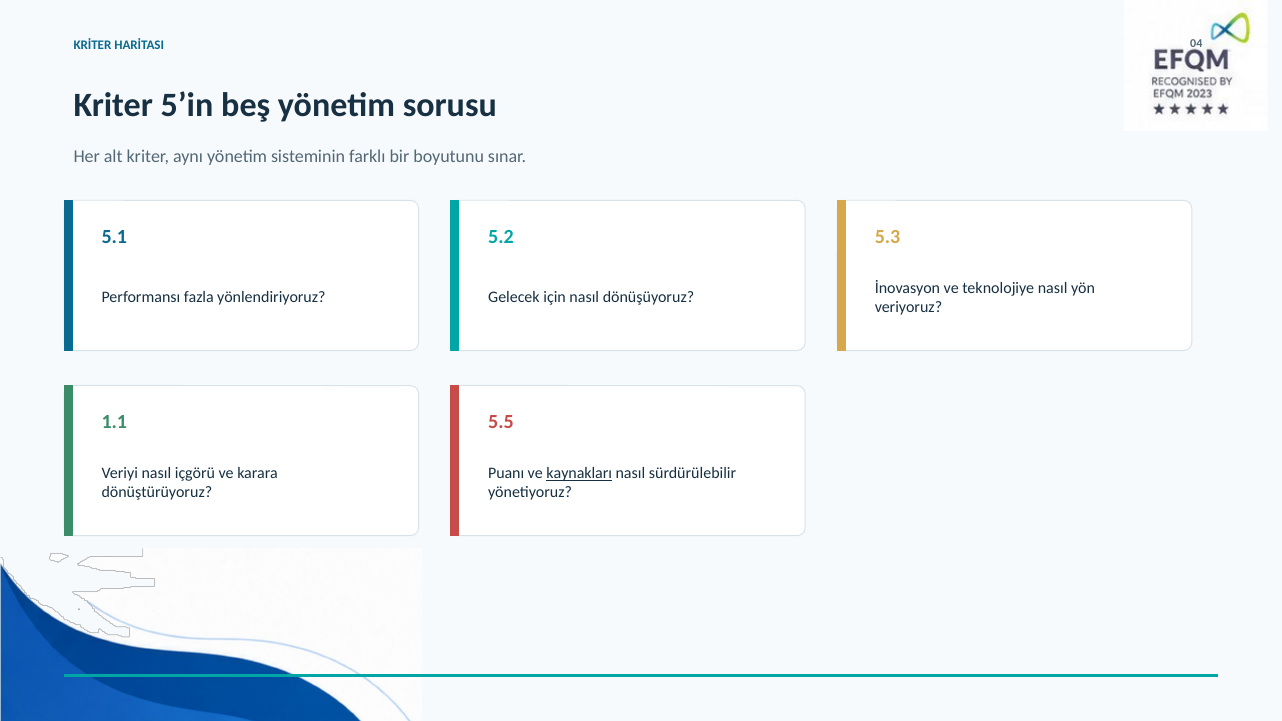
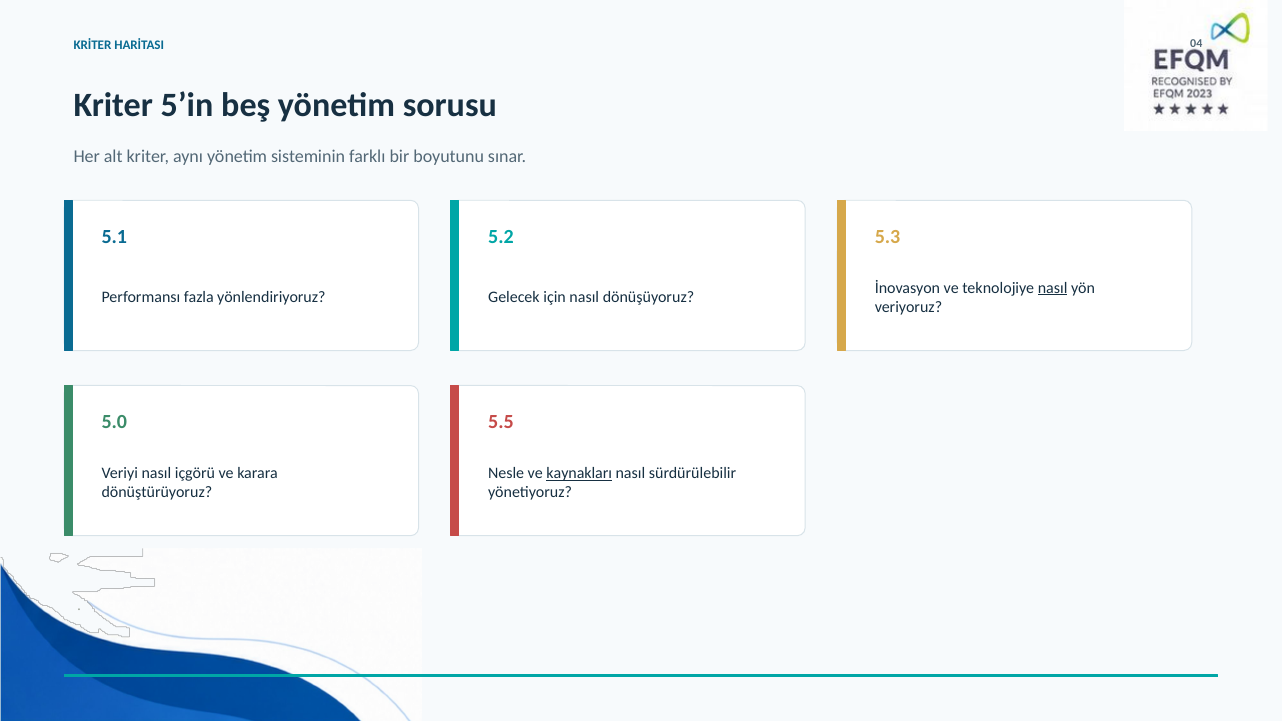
nasıl at (1053, 288) underline: none -> present
1.1: 1.1 -> 5.0
Puanı: Puanı -> Nesle
